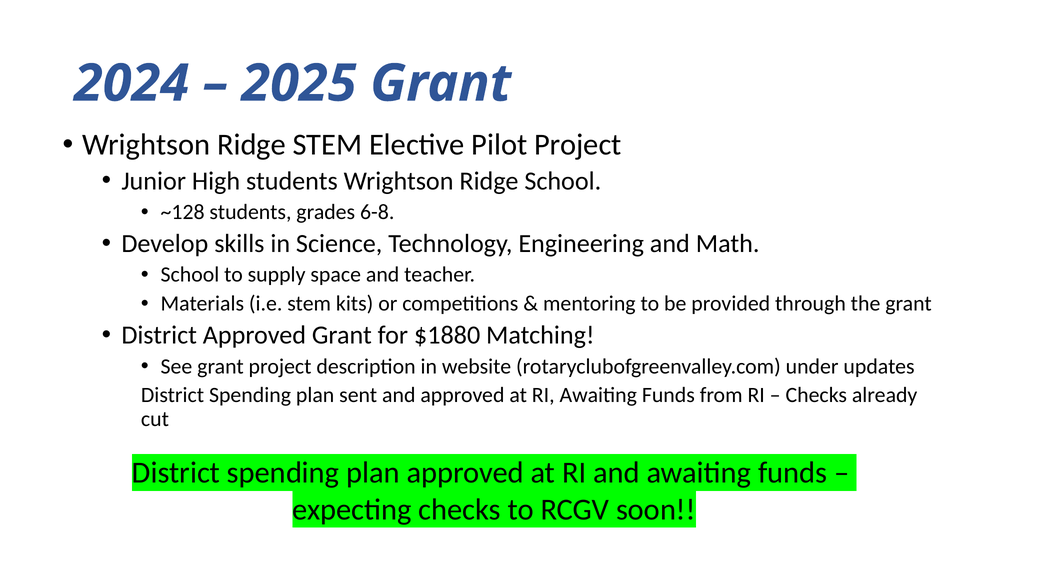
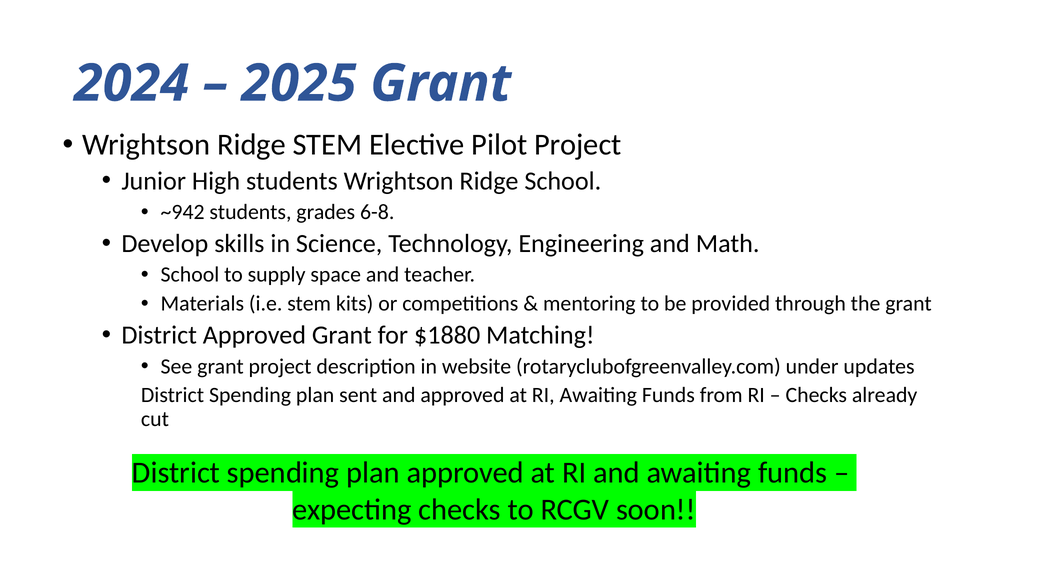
~128: ~128 -> ~942
